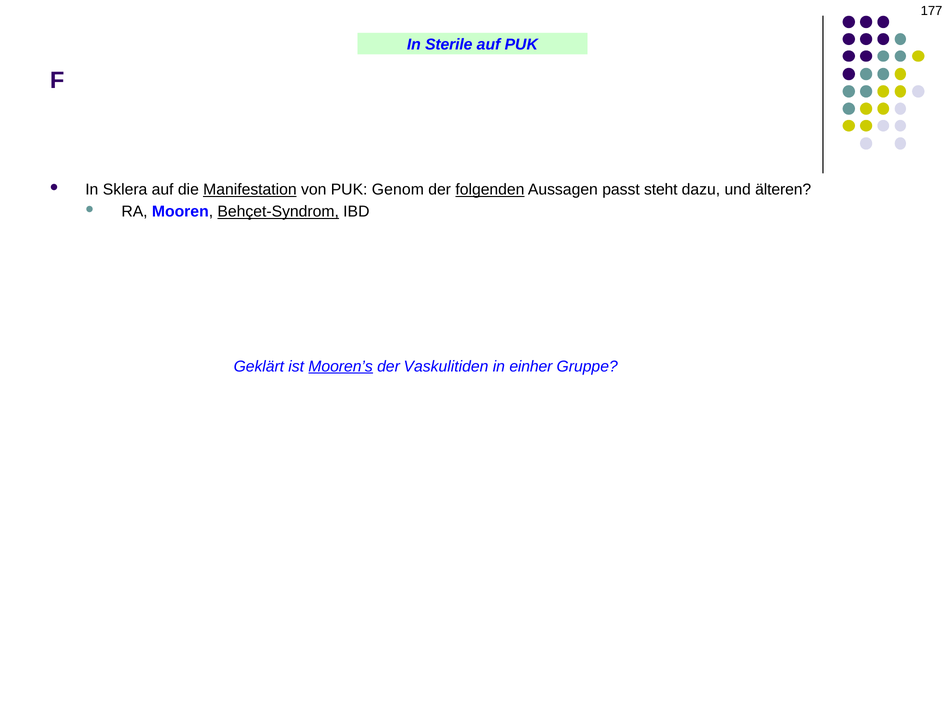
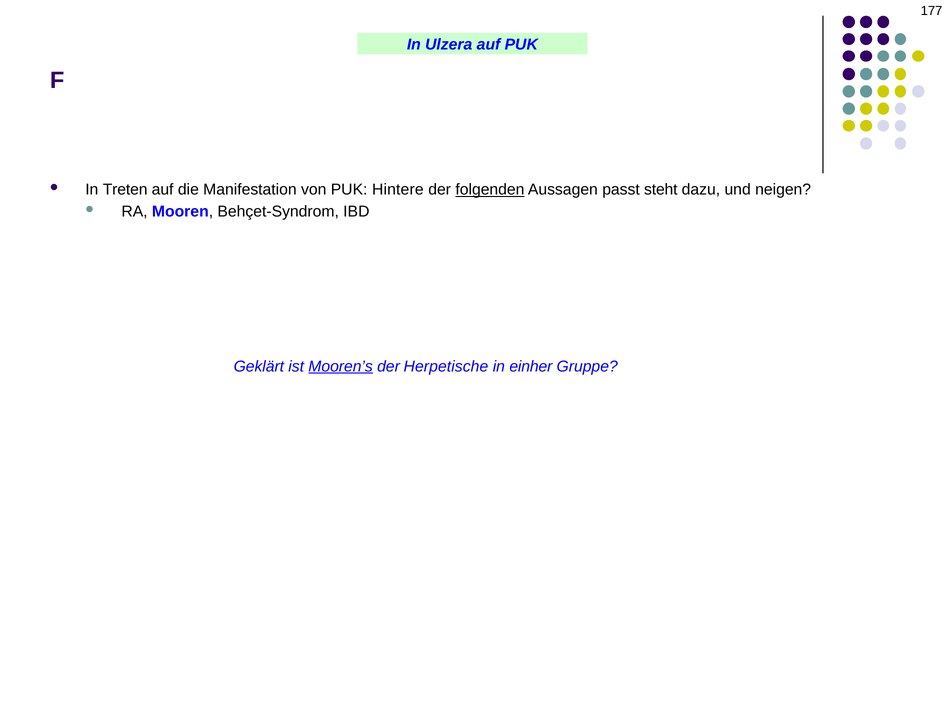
Sterile: Sterile -> Ulzera
Sklera: Sklera -> Treten
Manifestation underline: present -> none
Genom: Genom -> Hintere
älteren: älteren -> neigen
Behçet-Syndrom underline: present -> none
Vaskulitiden: Vaskulitiden -> Herpetische
